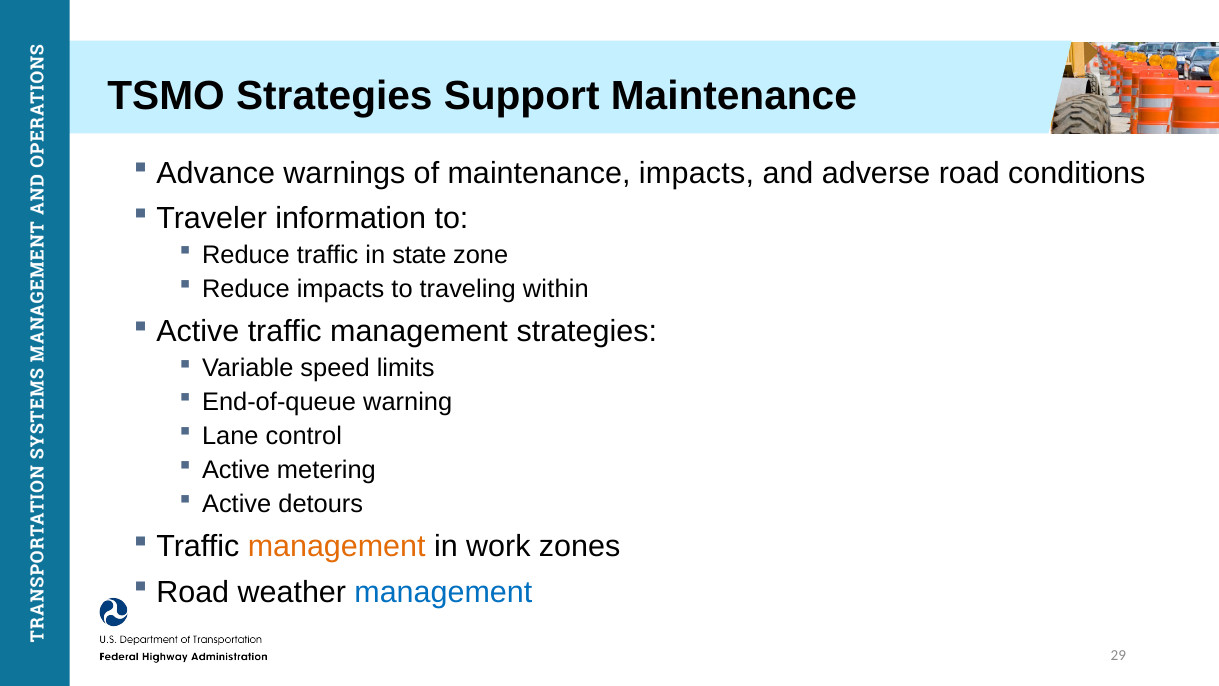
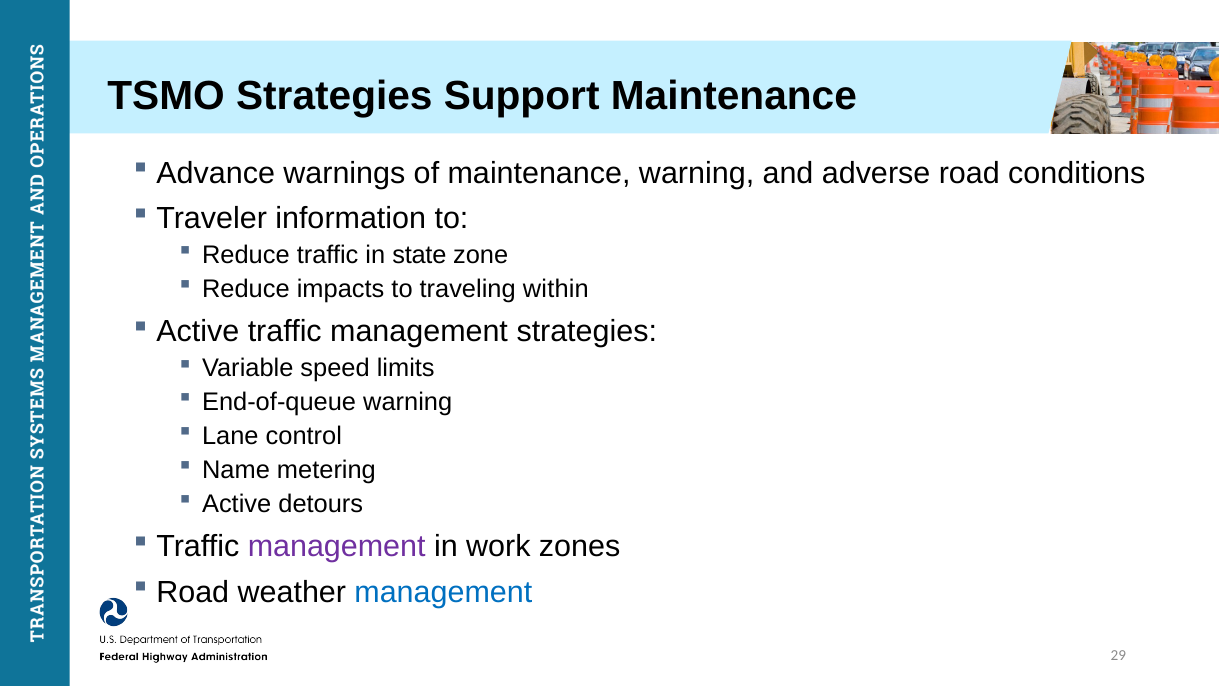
maintenance impacts: impacts -> warning
Active at (236, 470): Active -> Name
management at (337, 546) colour: orange -> purple
